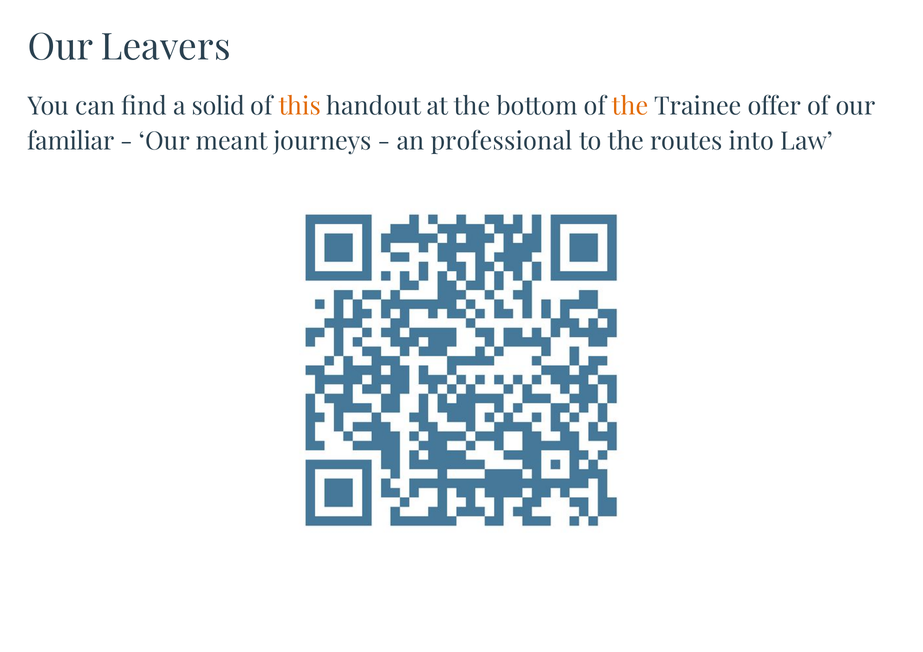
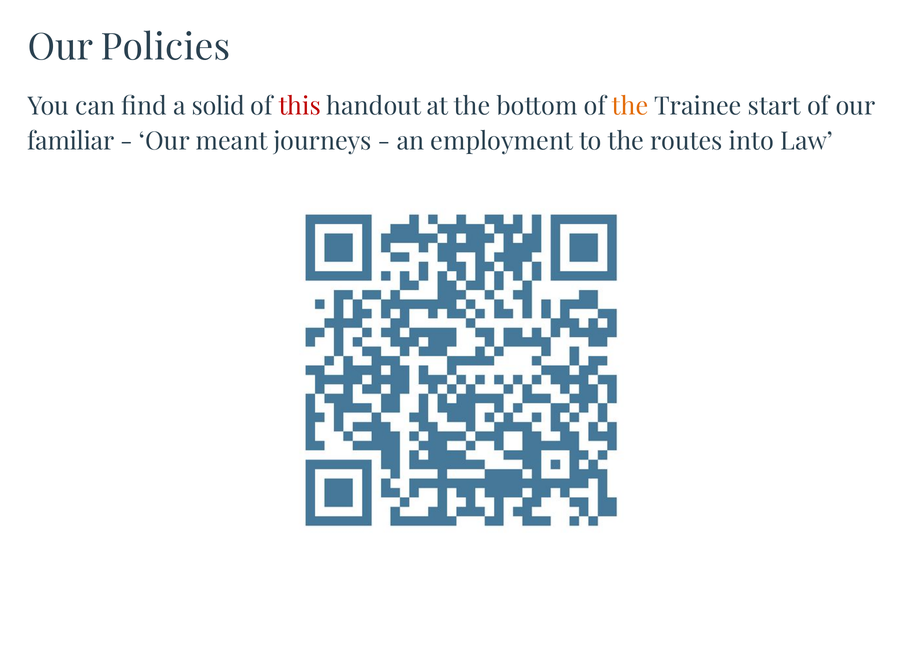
Leavers: Leavers -> Policies
this colour: orange -> red
offer: offer -> start
professional: professional -> employment
